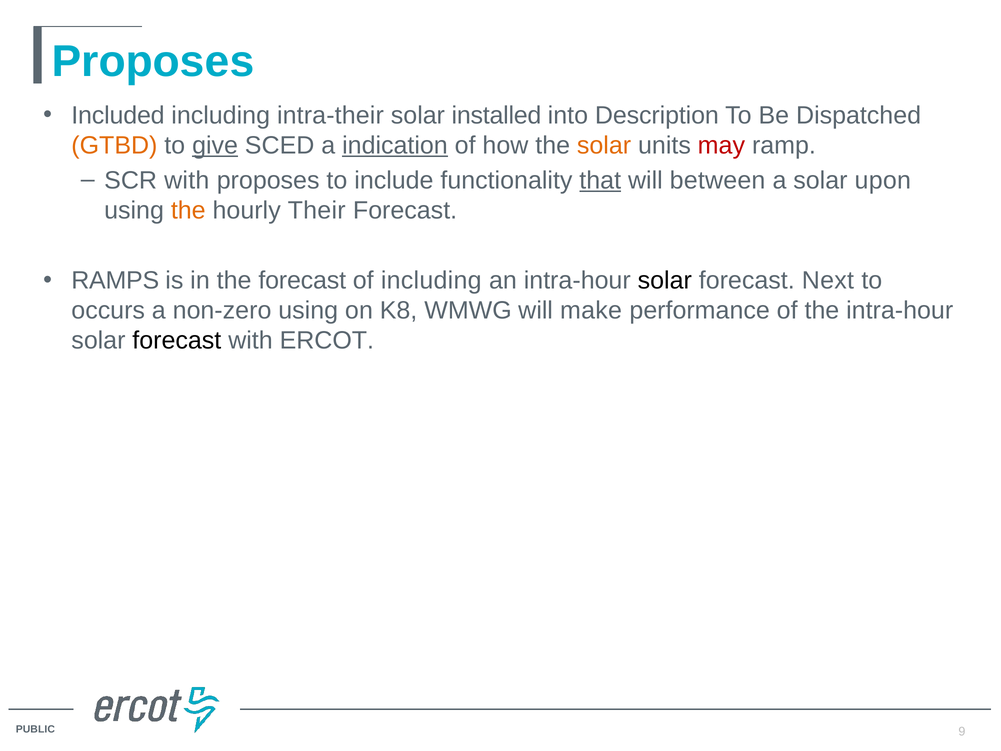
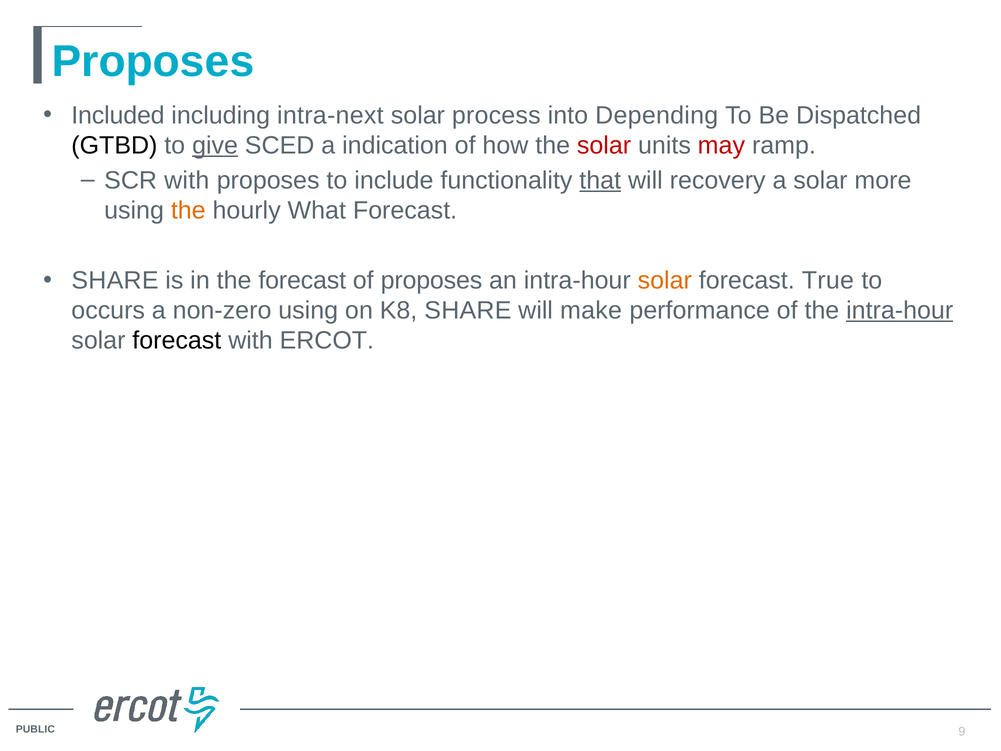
intra-their: intra-their -> intra-next
installed: installed -> process
Description: Description -> Depending
GTBD colour: orange -> black
indication underline: present -> none
solar at (604, 145) colour: orange -> red
between: between -> recovery
upon: upon -> more
Their: Their -> What
RAMPS at (115, 280): RAMPS -> SHARE
of including: including -> proposes
solar at (665, 280) colour: black -> orange
Next: Next -> True
K8 WMWG: WMWG -> SHARE
intra-hour at (900, 311) underline: none -> present
